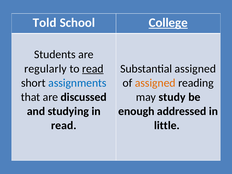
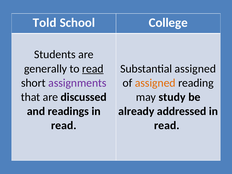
College underline: present -> none
regularly: regularly -> generally
assignments colour: blue -> purple
studying: studying -> readings
enough: enough -> already
little at (167, 125): little -> read
